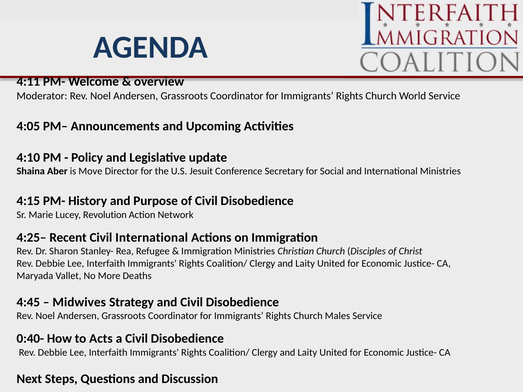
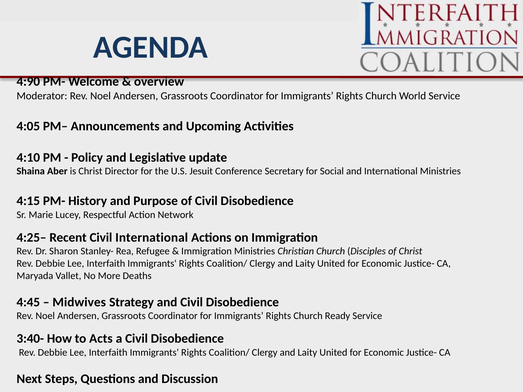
4:11: 4:11 -> 4:90
is Move: Move -> Christ
Revolution: Revolution -> Respectful
Males: Males -> Ready
0:40-: 0:40- -> 3:40-
